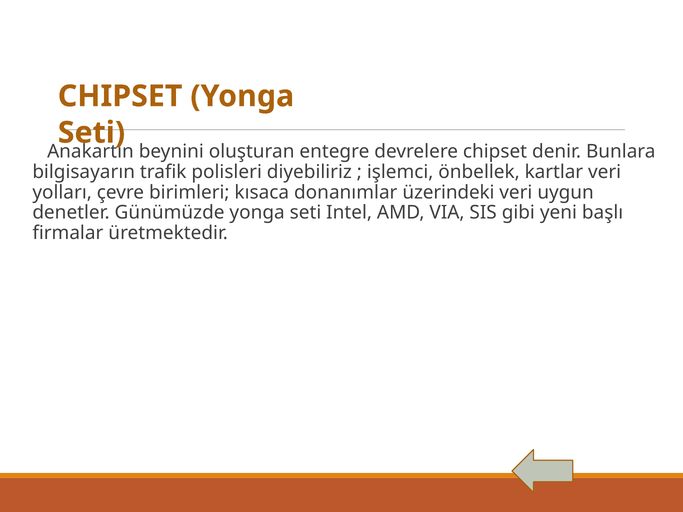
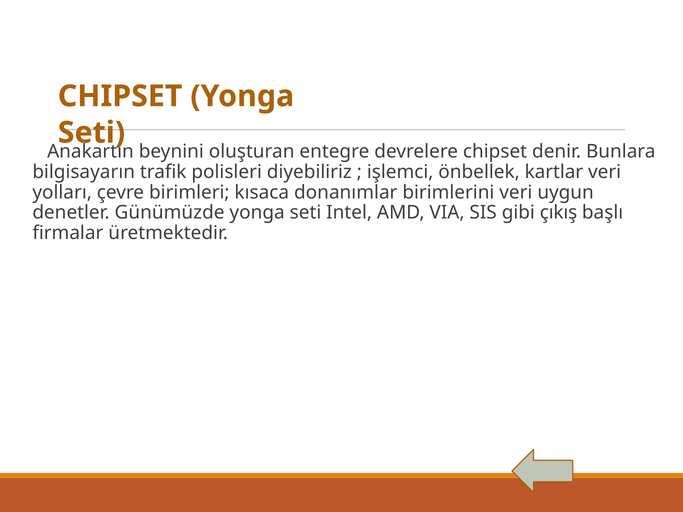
üzerindeki: üzerindeki -> birimlerini
yeni: yeni -> çıkış
